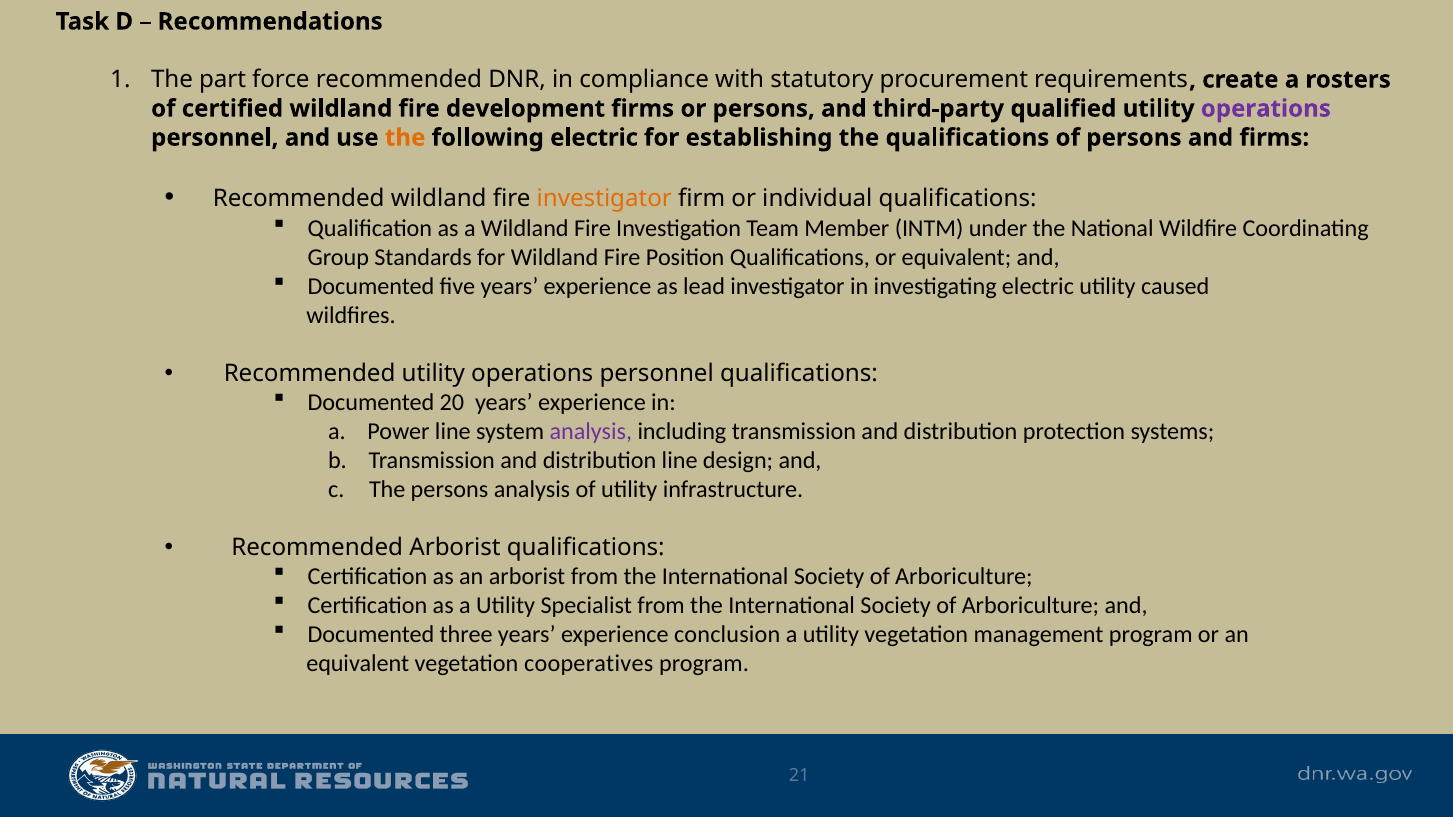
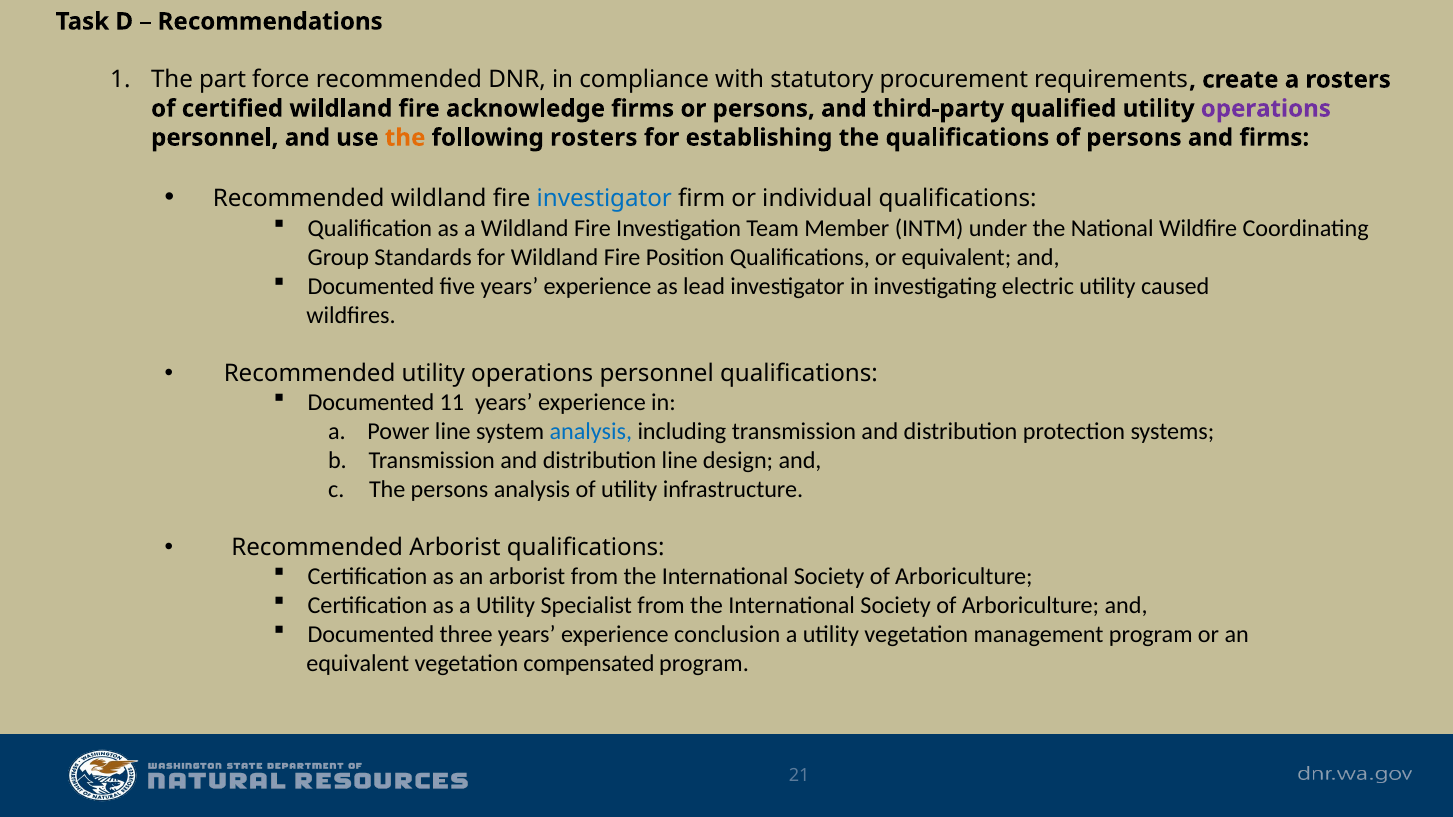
development: development -> acknowledge
following electric: electric -> rosters
investigator at (604, 199) colour: orange -> blue
20: 20 -> 11
analysis at (591, 432) colour: purple -> blue
cooperatives: cooperatives -> compensated
